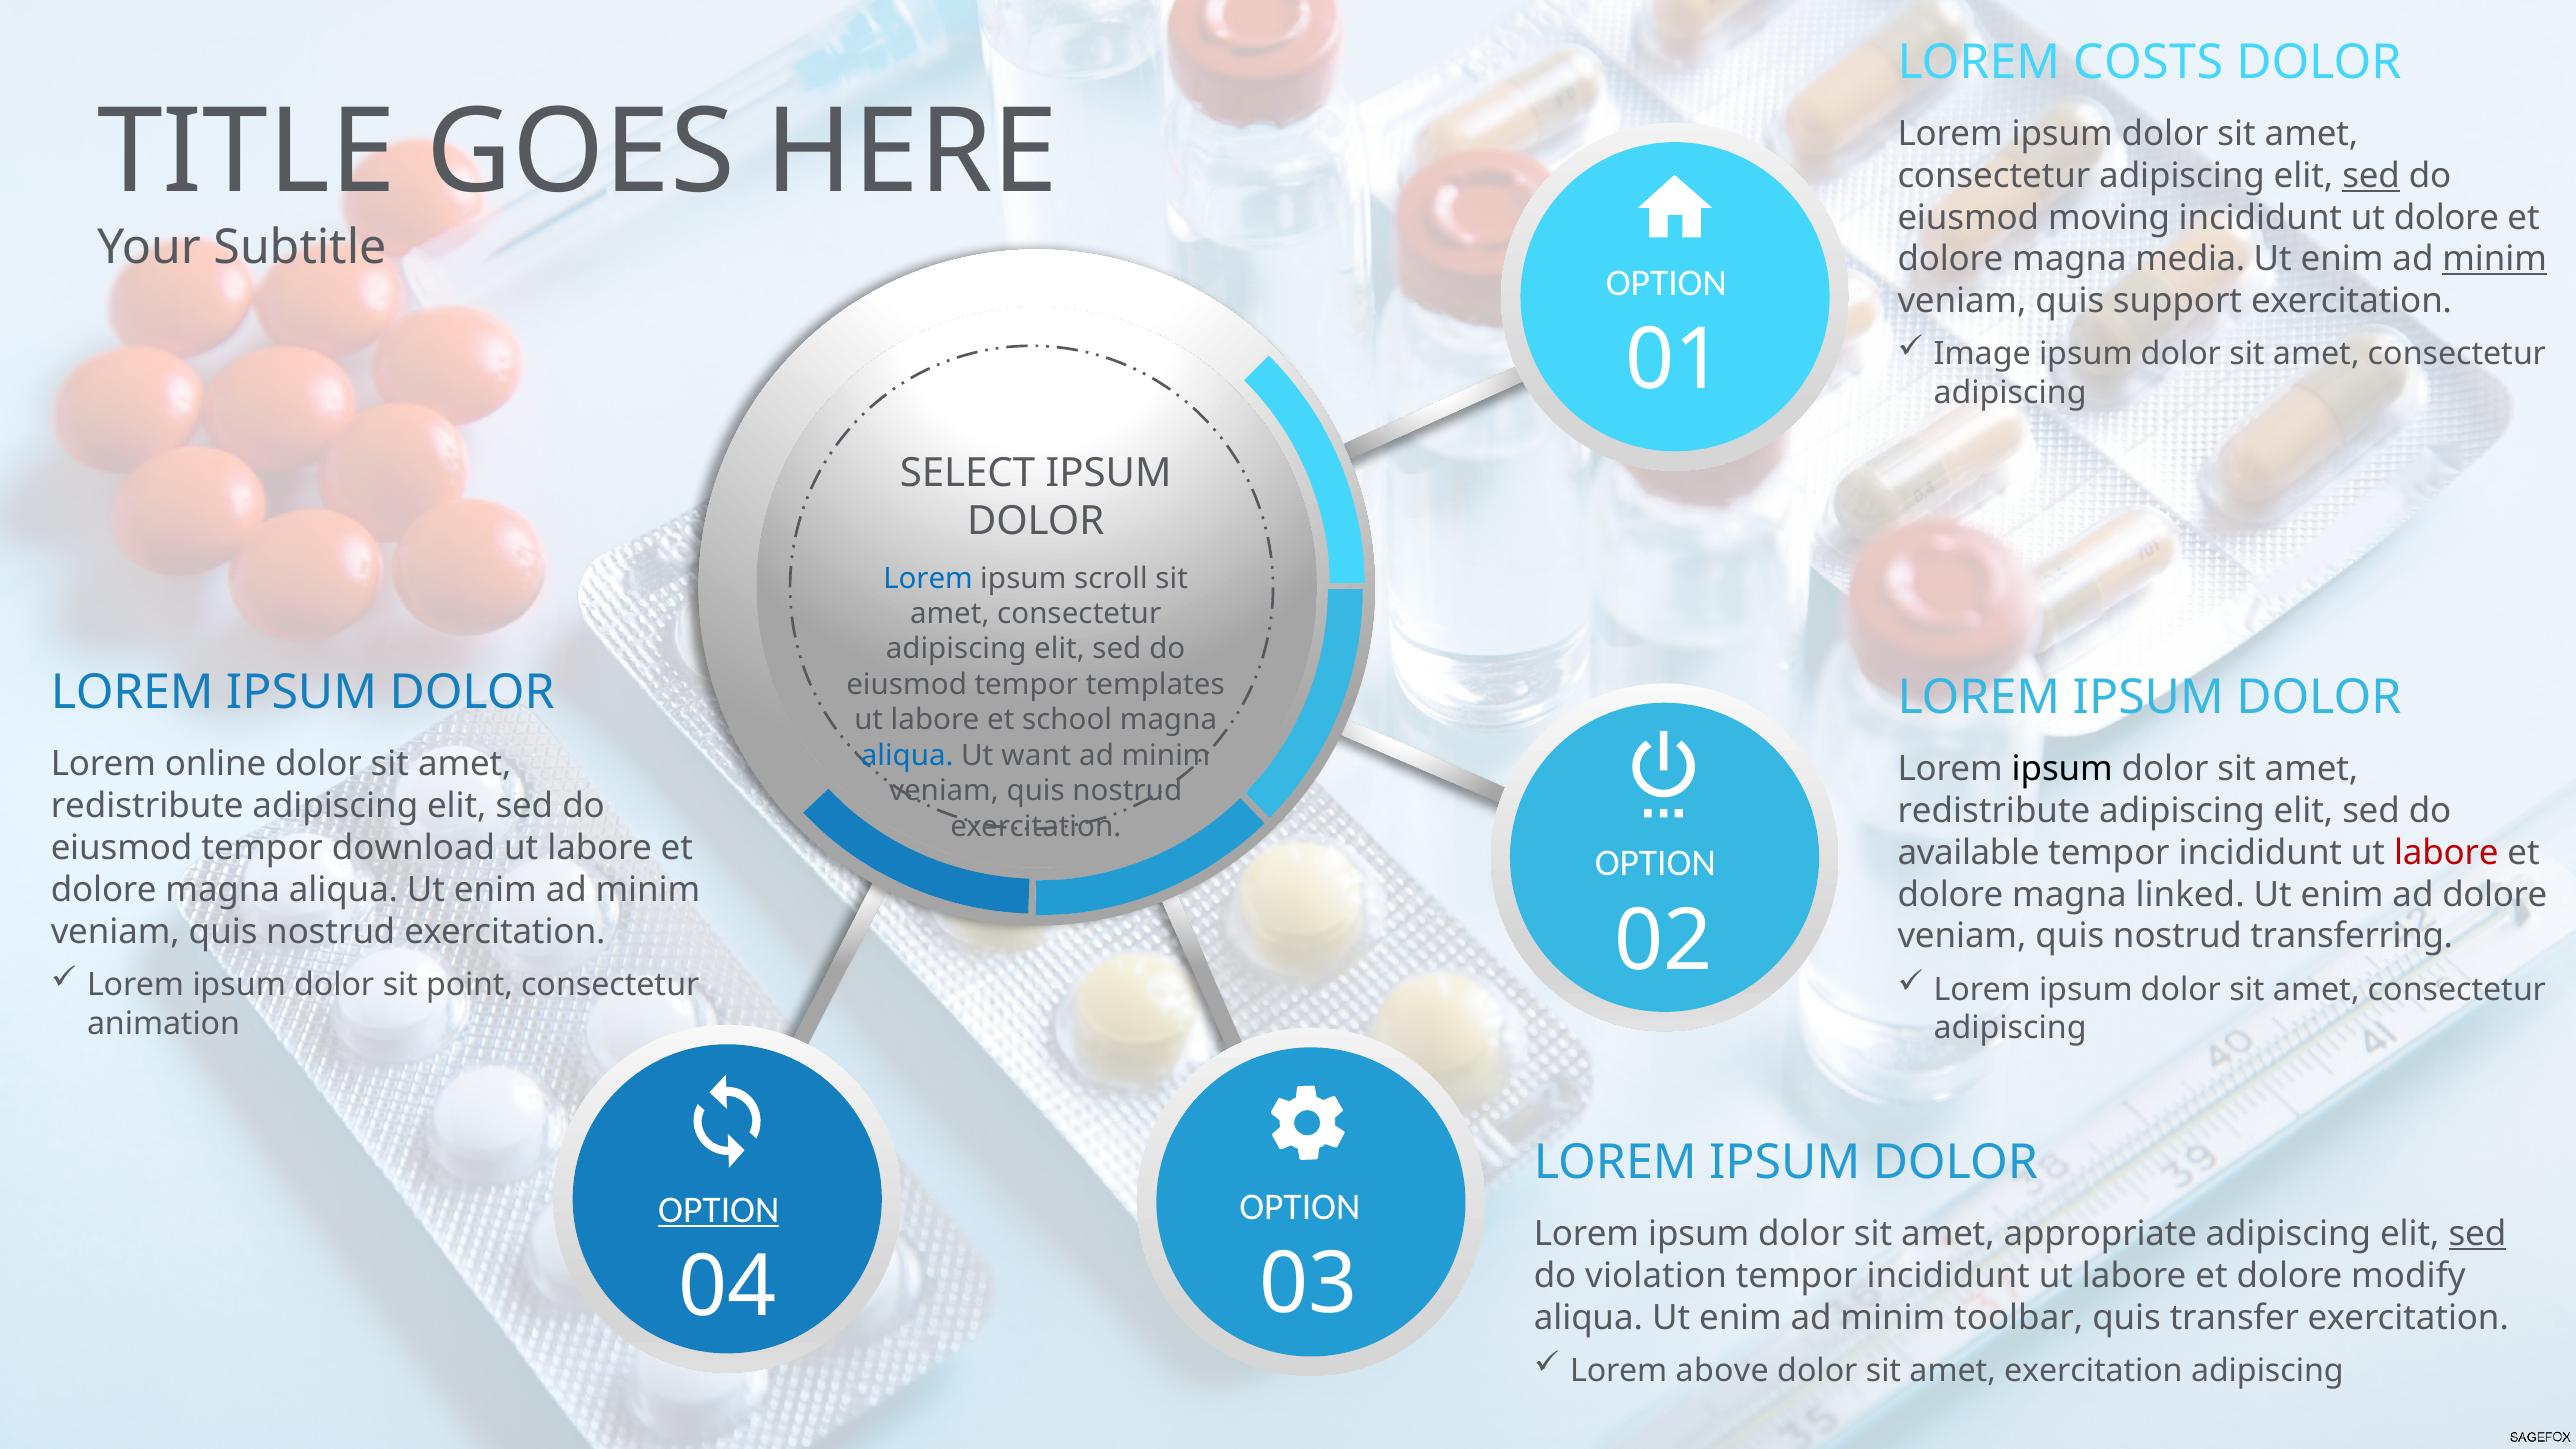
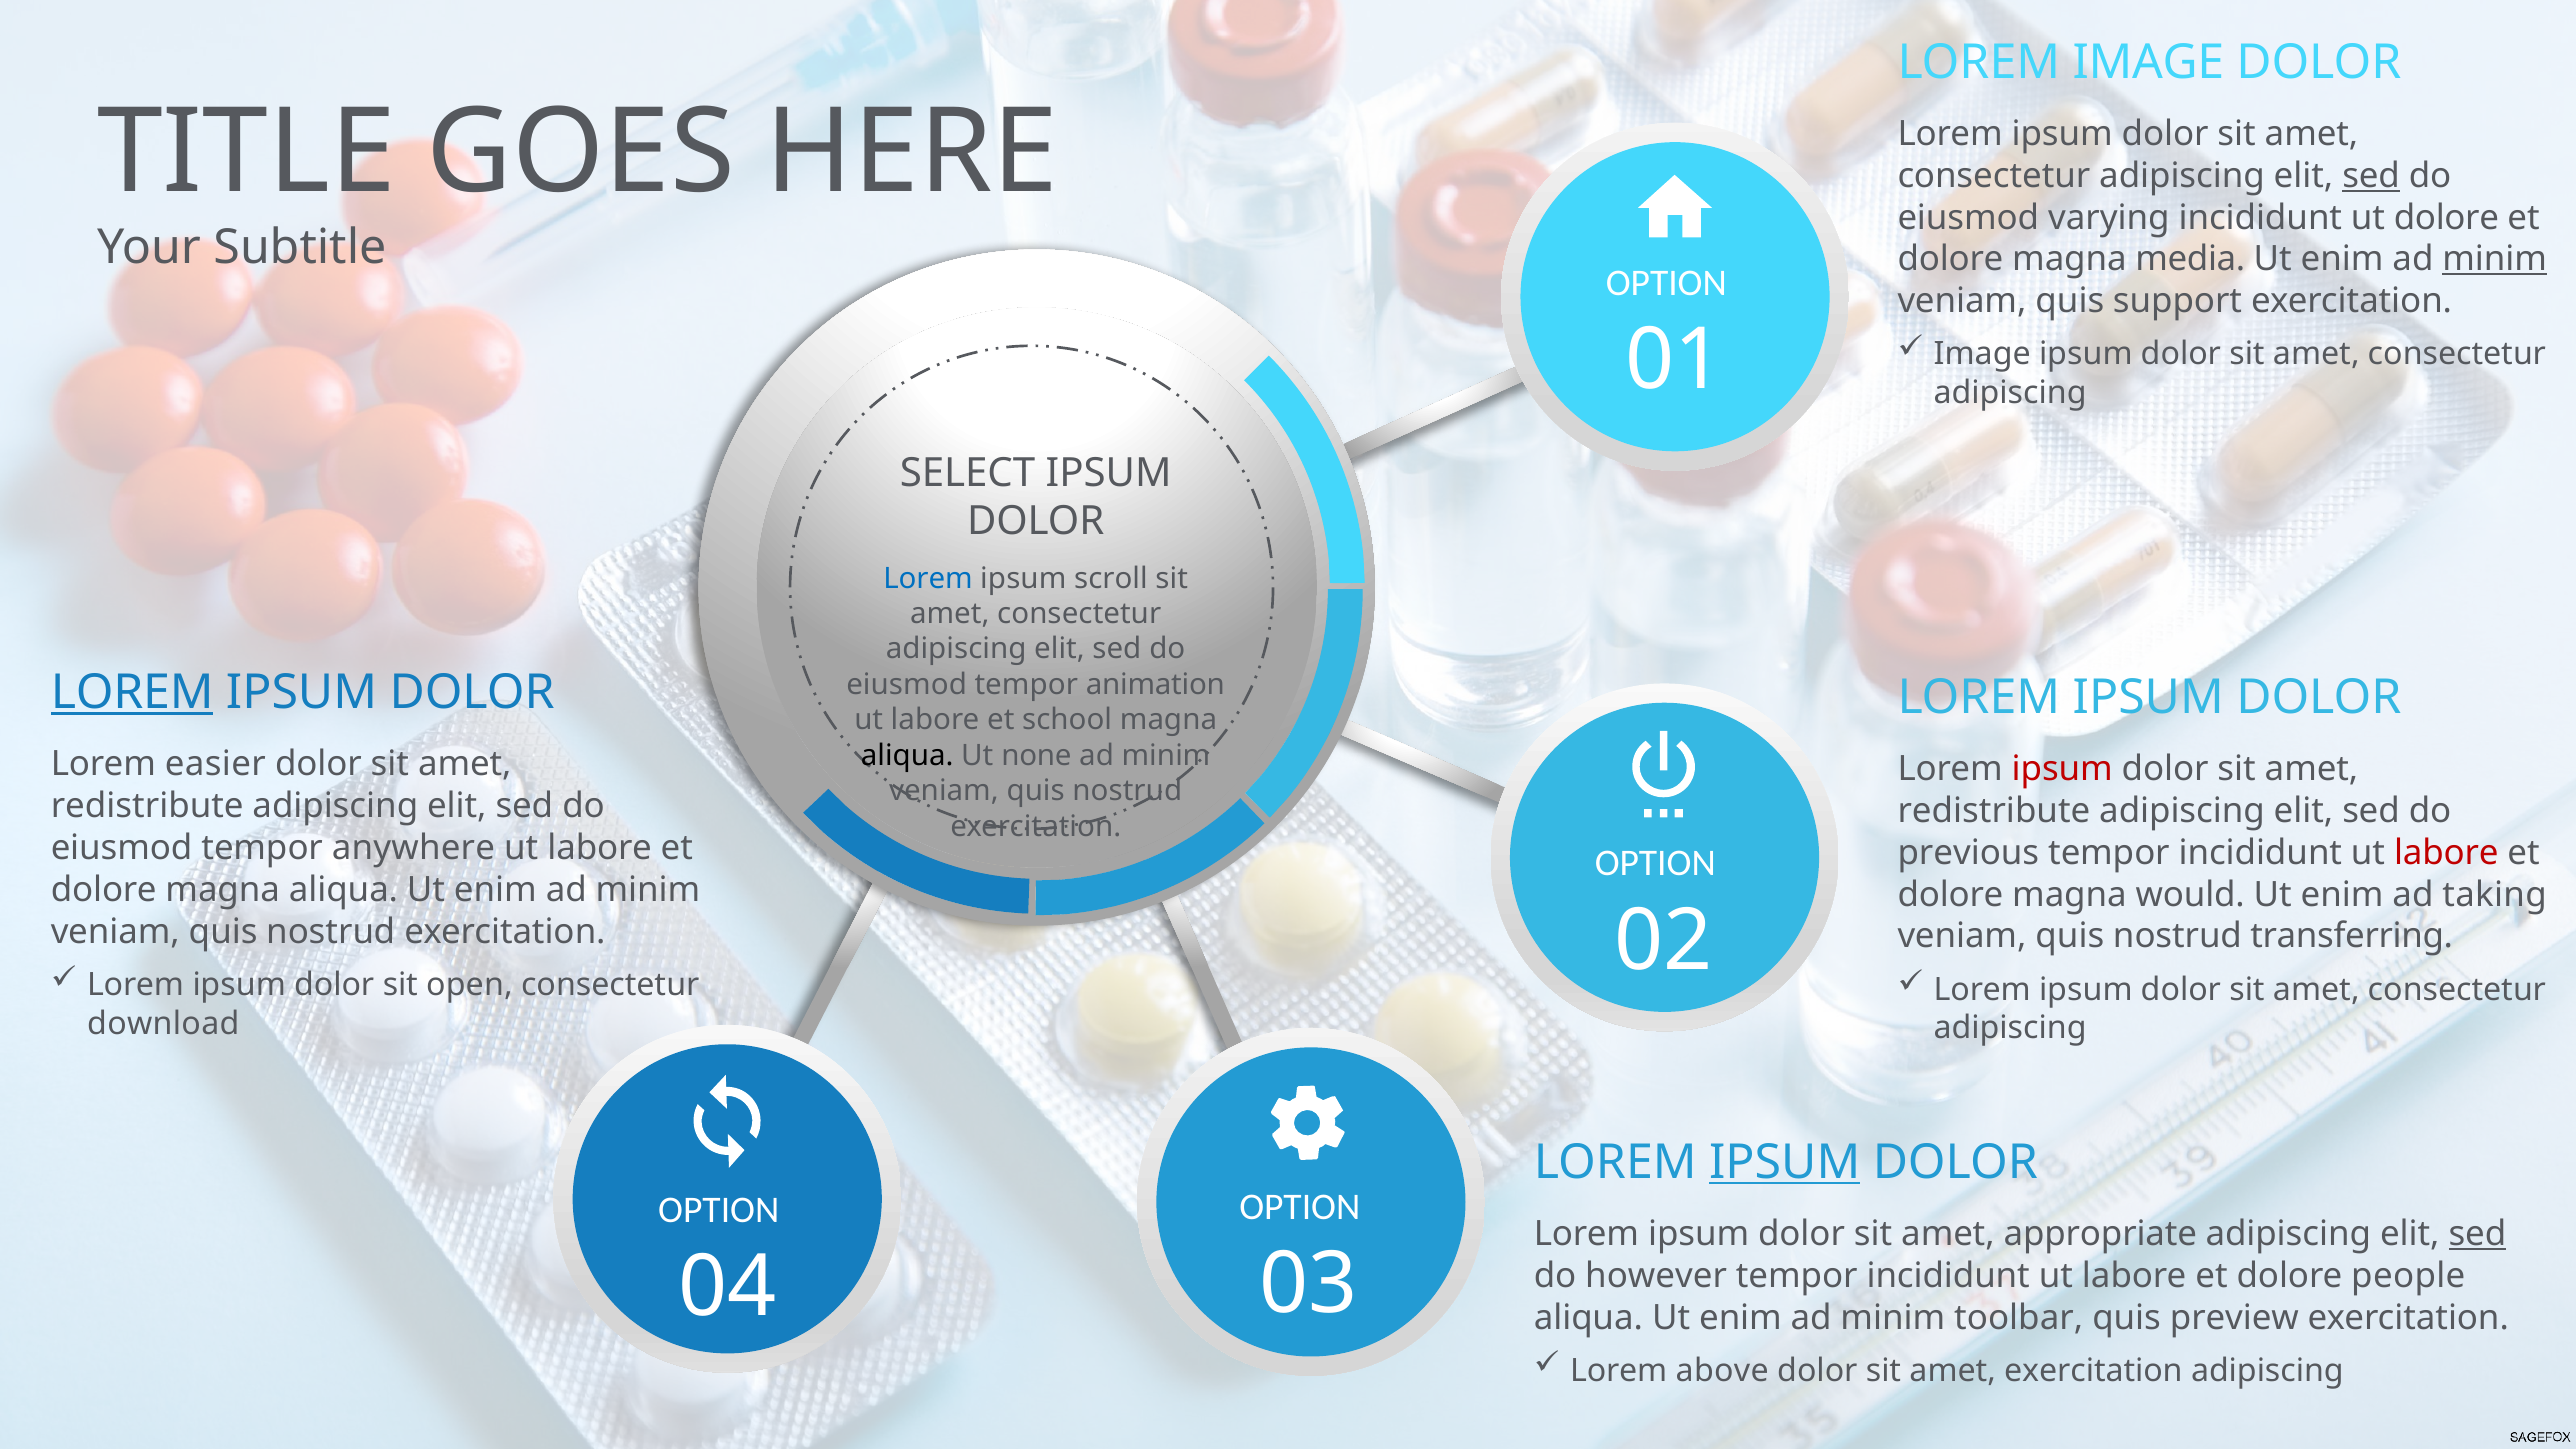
LOREM COSTS: COSTS -> IMAGE
moving: moving -> varying
templates: templates -> animation
LOREM at (132, 693) underline: none -> present
aliqua at (907, 756) colour: blue -> black
want: want -> none
online: online -> easier
ipsum at (2062, 769) colour: black -> red
download: download -> anywhere
available: available -> previous
linked: linked -> would
ad dolore: dolore -> taking
point: point -> open
animation: animation -> download
IPSUM at (1785, 1162) underline: none -> present
OPTION at (719, 1210) underline: present -> none
violation: violation -> however
modify: modify -> people
transfer: transfer -> preview
